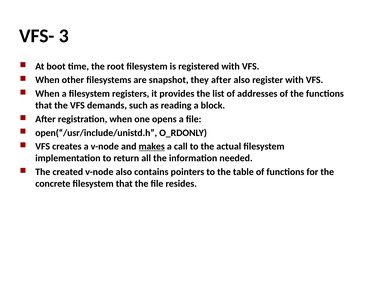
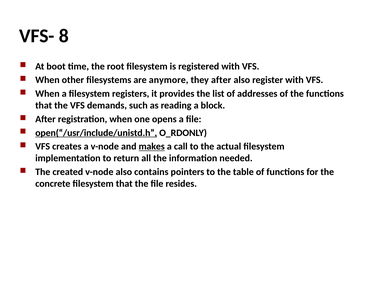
3: 3 -> 8
snapshot: snapshot -> anymore
open(“/usr/include/unistd.h underline: none -> present
